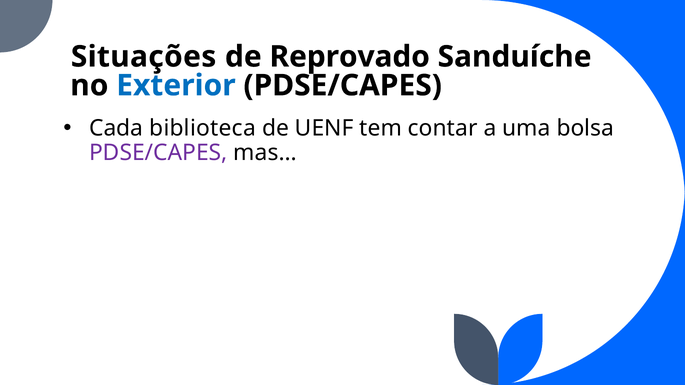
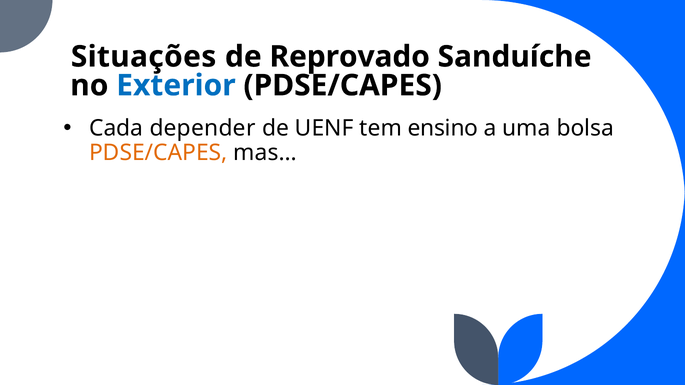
biblioteca: biblioteca -> depender
contar: contar -> ensino
PDSE/CAPES at (158, 153) colour: purple -> orange
